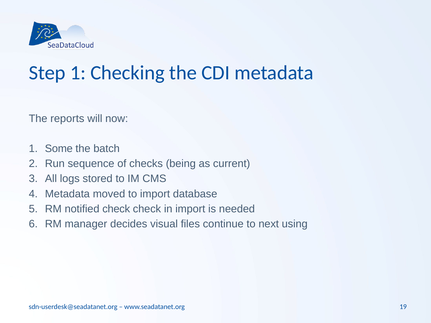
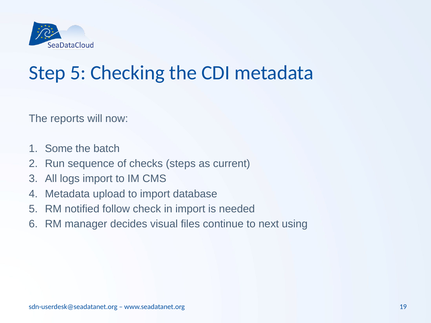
Step 1: 1 -> 5
being: being -> steps
logs stored: stored -> import
moved: moved -> upload
notified check: check -> follow
